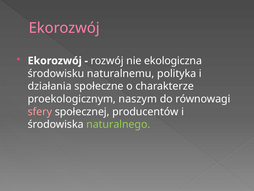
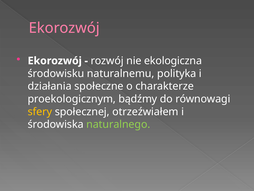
naszym: naszym -> bądźmy
sfery colour: pink -> yellow
producentów: producentów -> otrzeźwiałem
